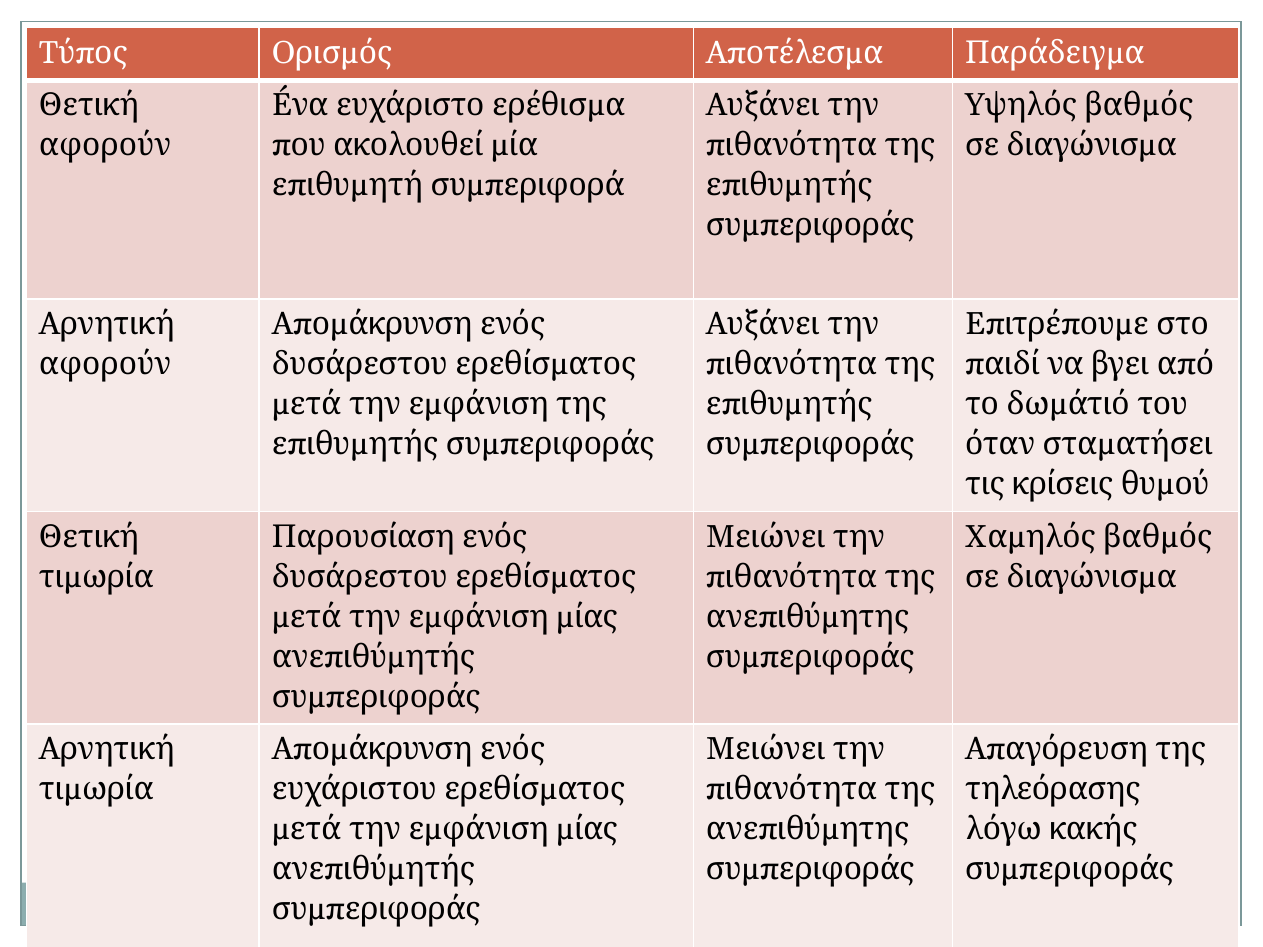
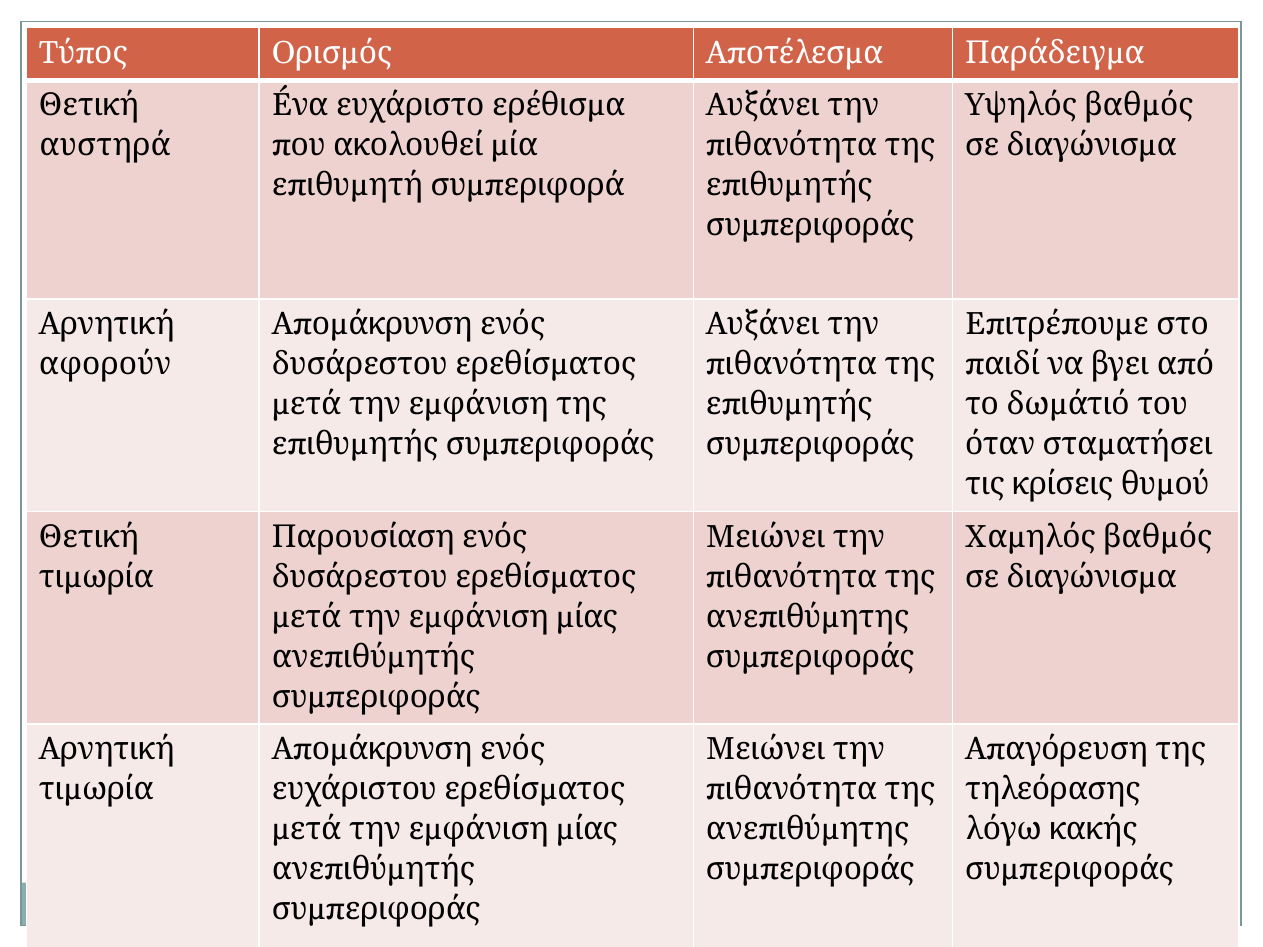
αφορούν at (105, 145): αφορούν -> αυστηρά
